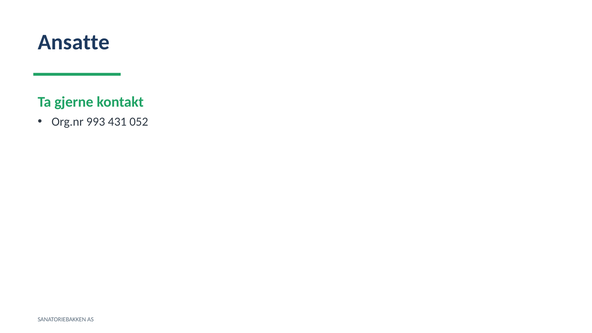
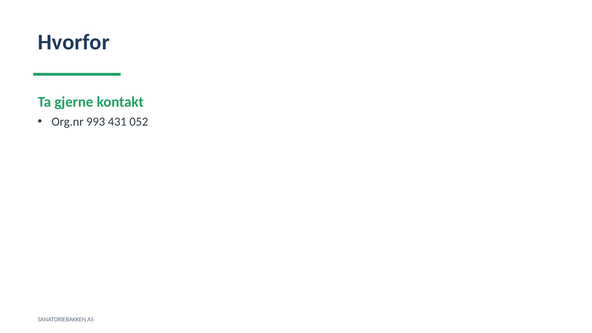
Ansatte: Ansatte -> Hvorfor
